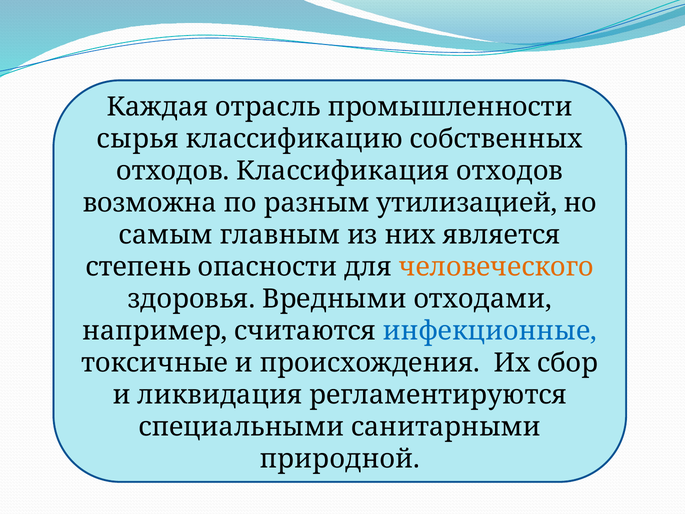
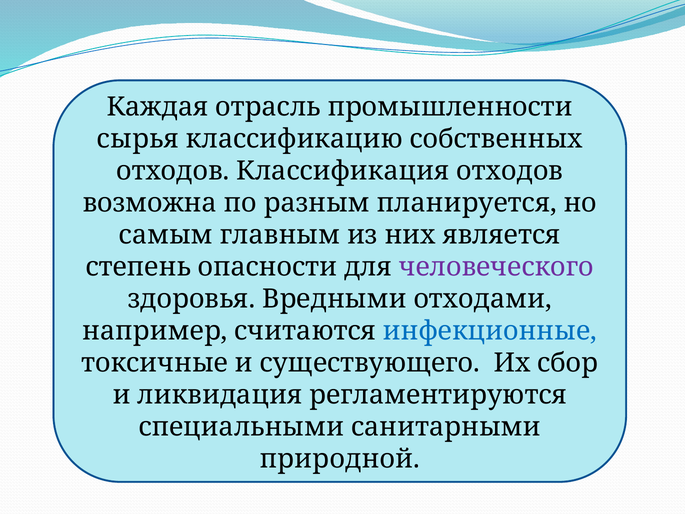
утилизацией: утилизацией -> планируется
человеческого colour: orange -> purple
происхождения: происхождения -> существующего
